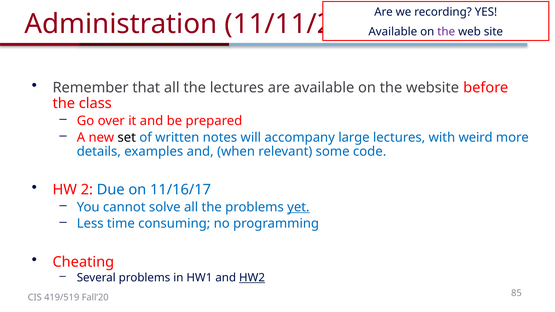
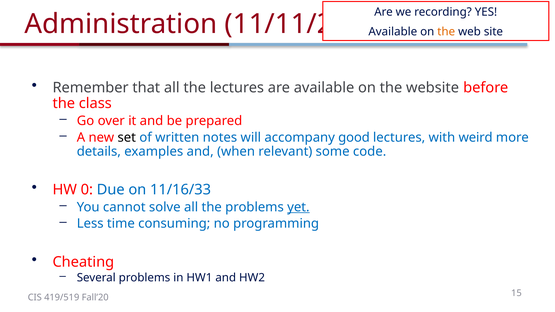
the at (446, 32) colour: purple -> orange
large: large -> good
2: 2 -> 0
11/16/17: 11/16/17 -> 11/16/33
HW2 underline: present -> none
85: 85 -> 15
